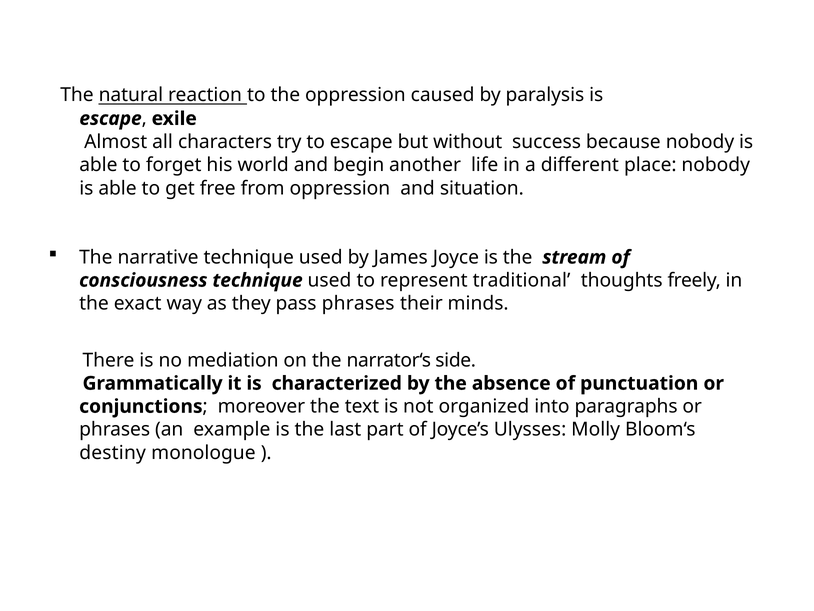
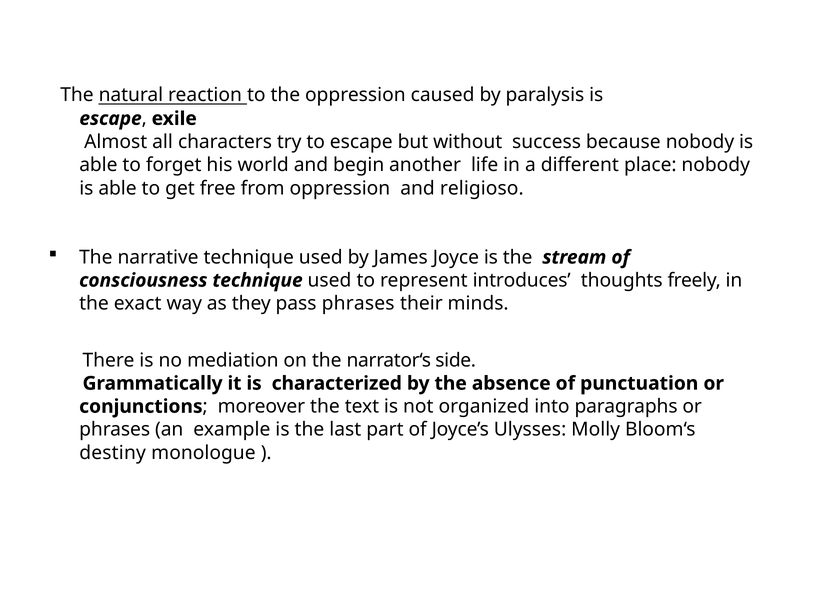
situation: situation -> religioso
traditional: traditional -> introduces
